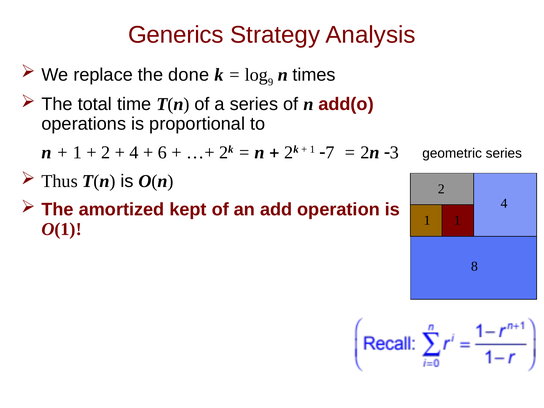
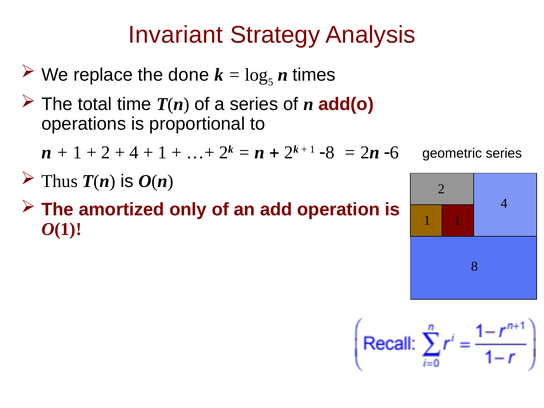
Generics: Generics -> Invariant
9: 9 -> 5
6 at (162, 152): 6 -> 1
7 at (330, 152): 7 -> 8
3: 3 -> 6
kept: kept -> only
